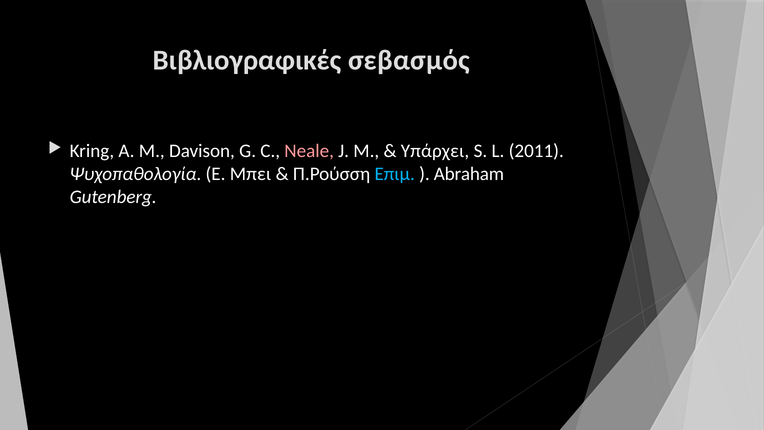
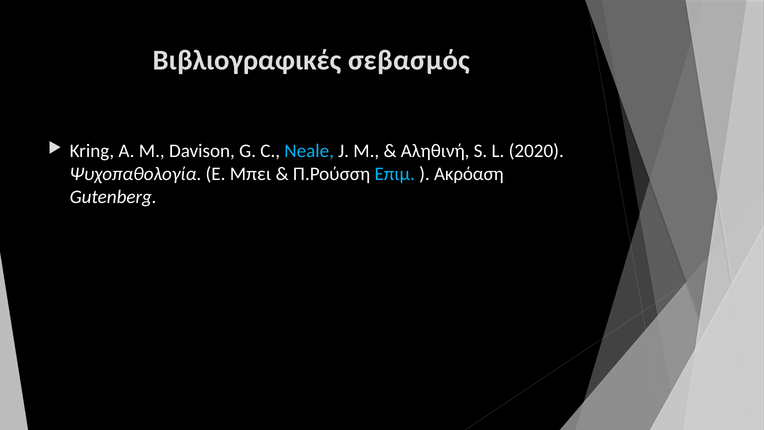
Neale colour: pink -> light blue
Υπάρχει: Υπάρχει -> Αληθινή
2011: 2011 -> 2020
Abraham: Abraham -> Ακρόαση
